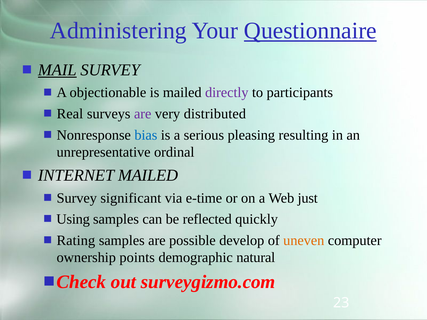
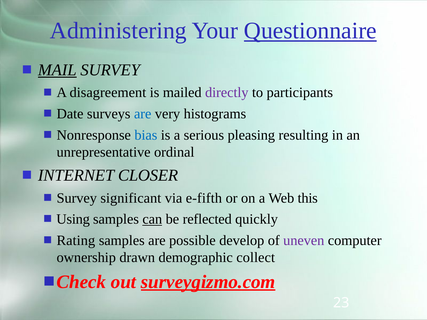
objectionable: objectionable -> disagreement
Real: Real -> Date
are at (143, 114) colour: purple -> blue
distributed: distributed -> histograms
INTERNET MAILED: MAILED -> CLOSER
e-time: e-time -> e-fifth
just: just -> this
can underline: none -> present
uneven colour: orange -> purple
points: points -> drawn
natural: natural -> collect
surveygizmo.com underline: none -> present
